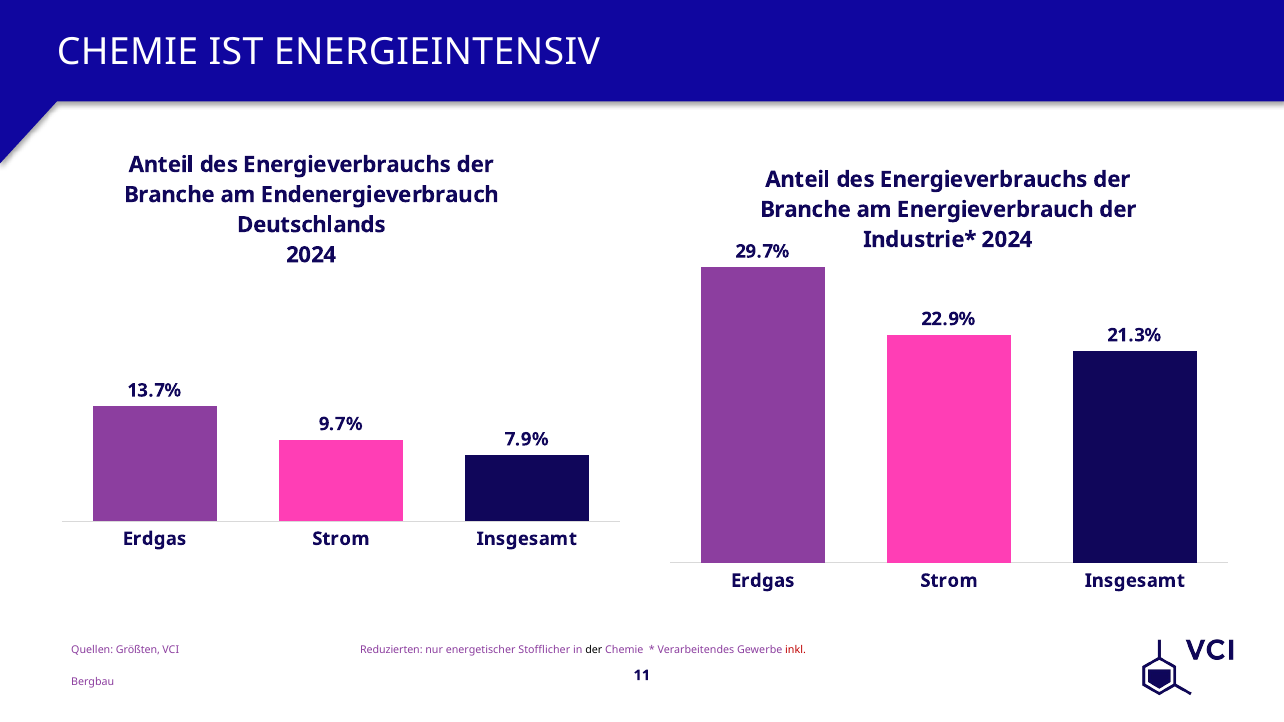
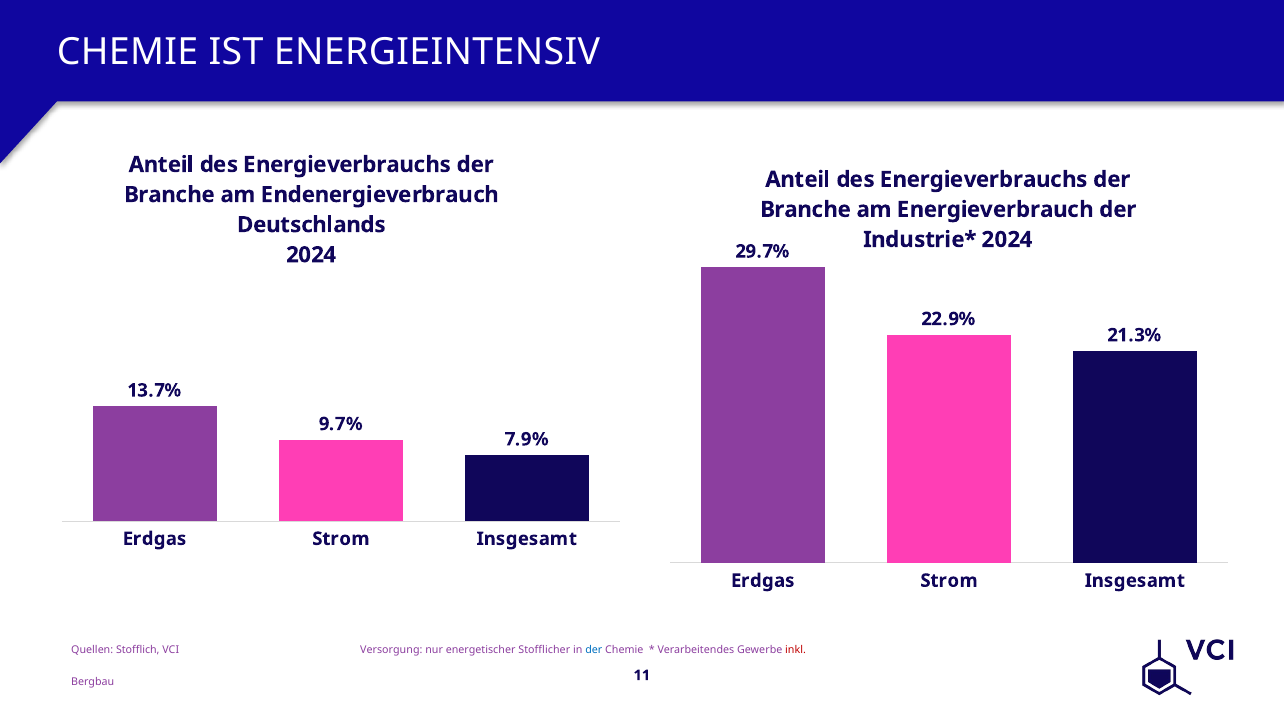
Größten: Größten -> Stofflich
Reduzierten: Reduzierten -> Versorgung
der at (594, 650) colour: black -> blue
